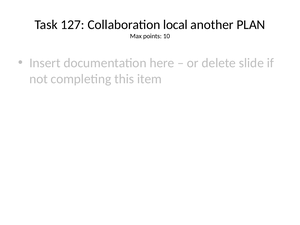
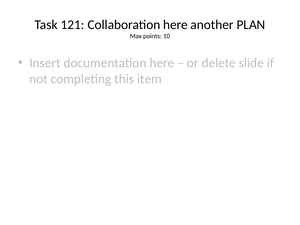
127: 127 -> 121
Collaboration local: local -> here
